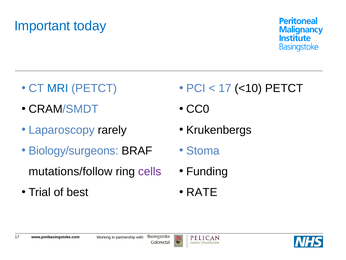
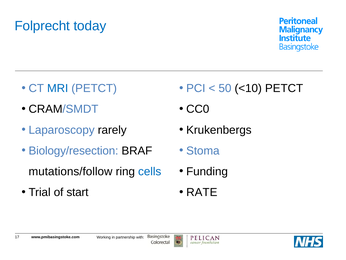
Important: Important -> Folprecht
17 at (225, 88): 17 -> 50
Biology/surgeons: Biology/surgeons -> Biology/resection
cells colour: purple -> blue
best: best -> start
